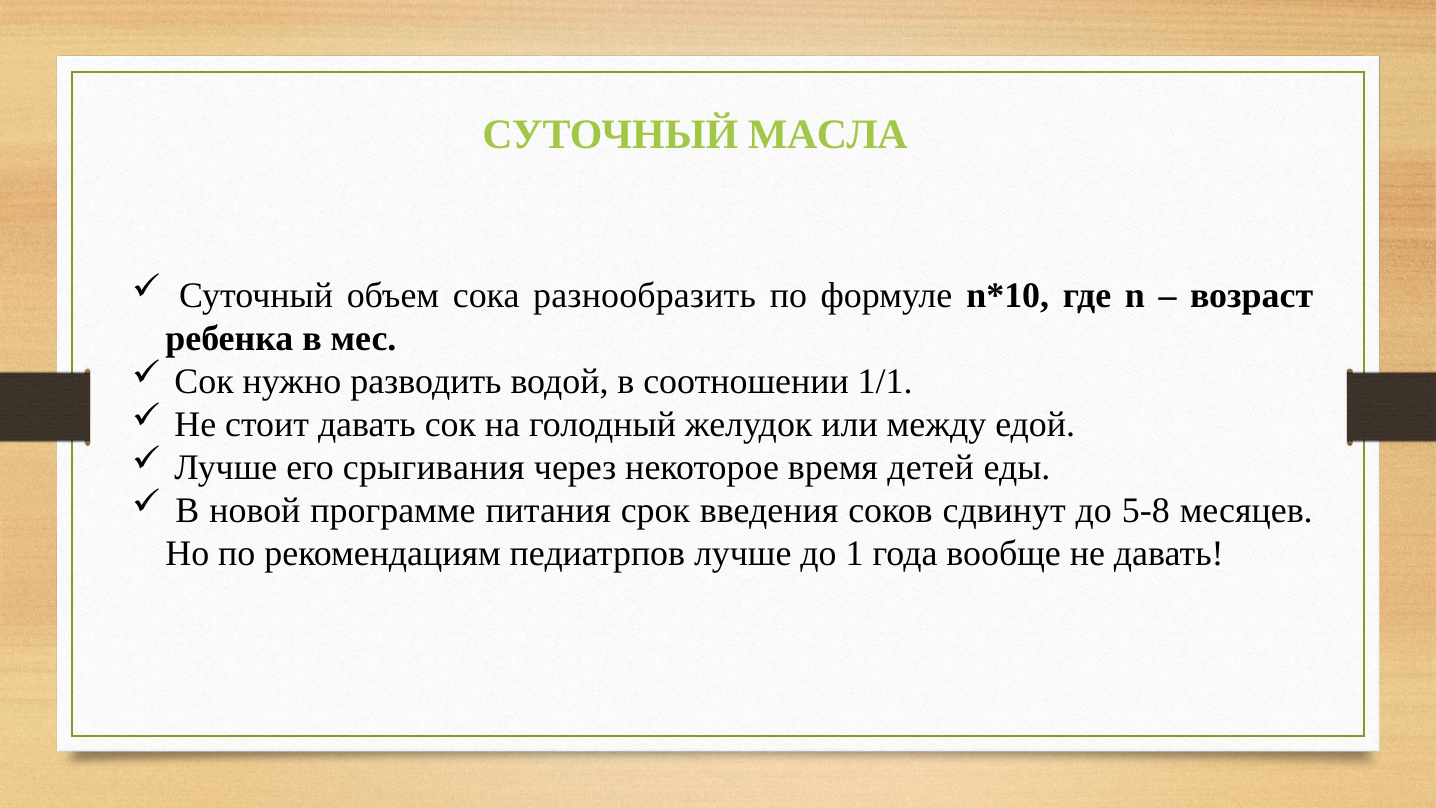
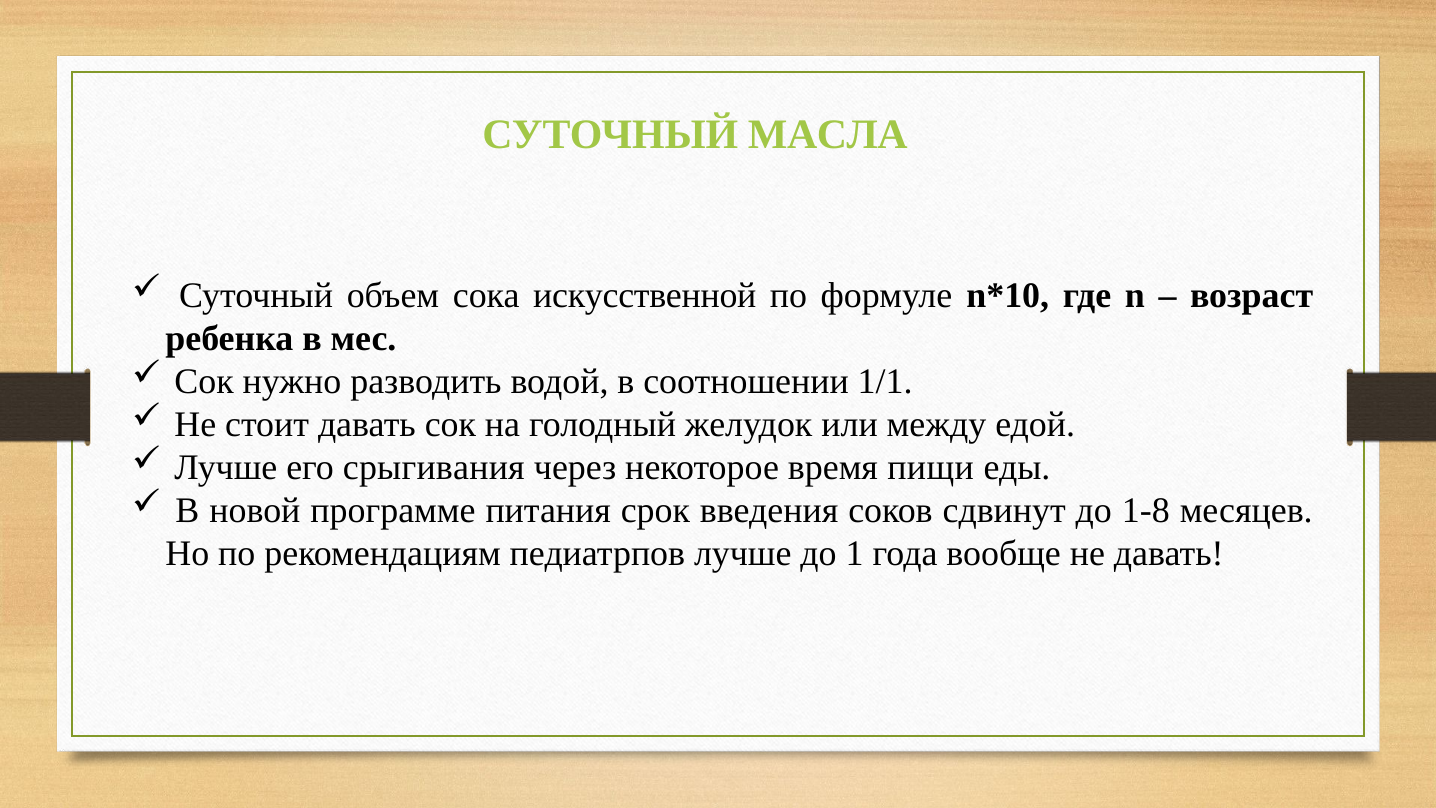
разнообразить: разнообразить -> искусственной
детей: детей -> пищи
5-8: 5-8 -> 1-8
